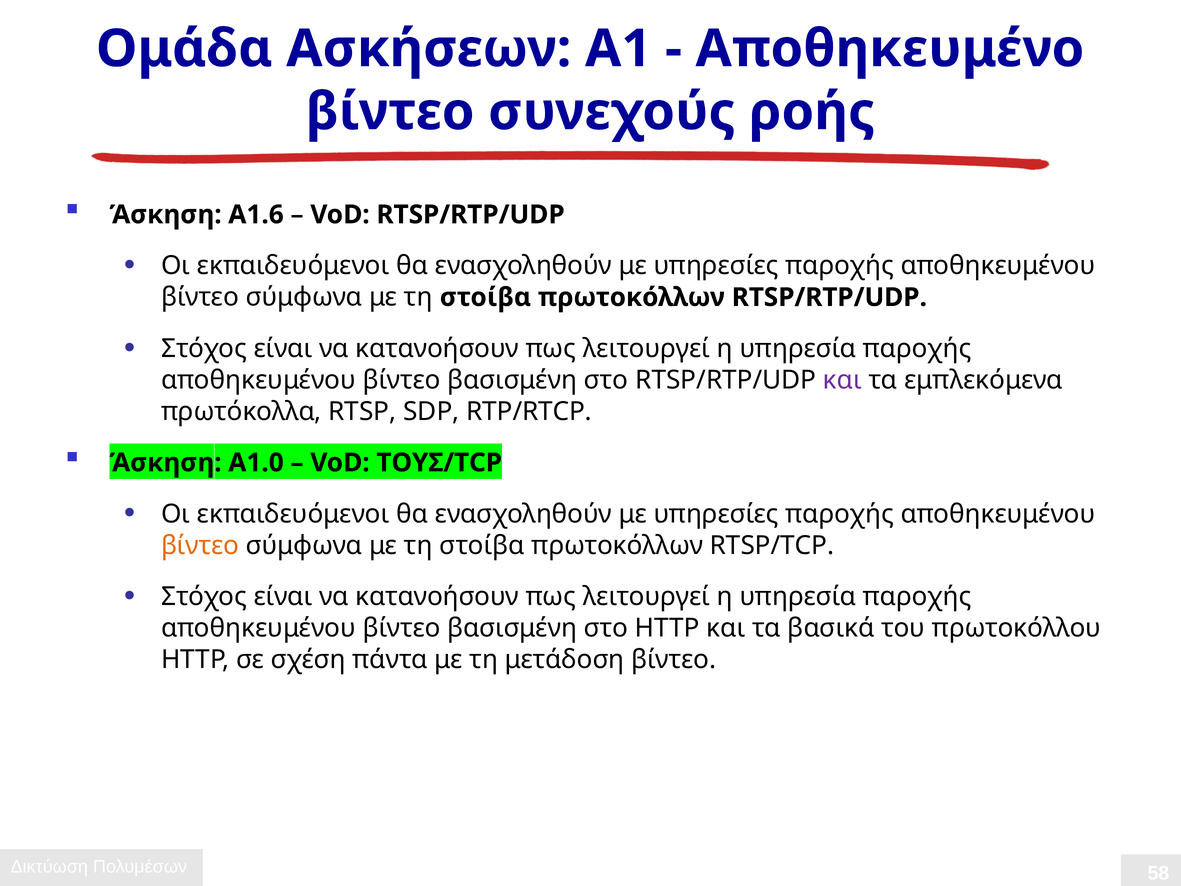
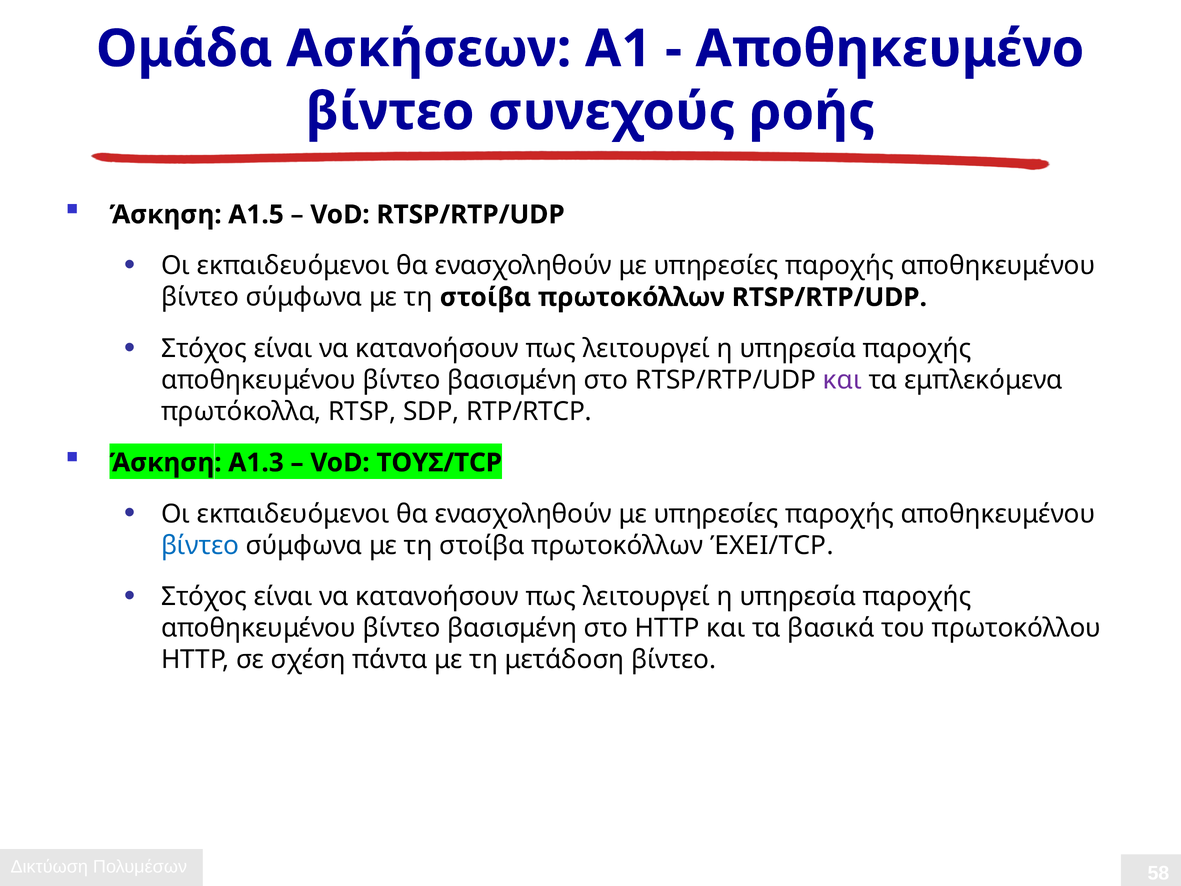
A1.6: A1.6 -> A1.5
A1.0: A1.0 -> A1.3
βίντεο at (200, 545) colour: orange -> blue
RTSP/TCP: RTSP/TCP -> ΈΧΕΙ/TCP
